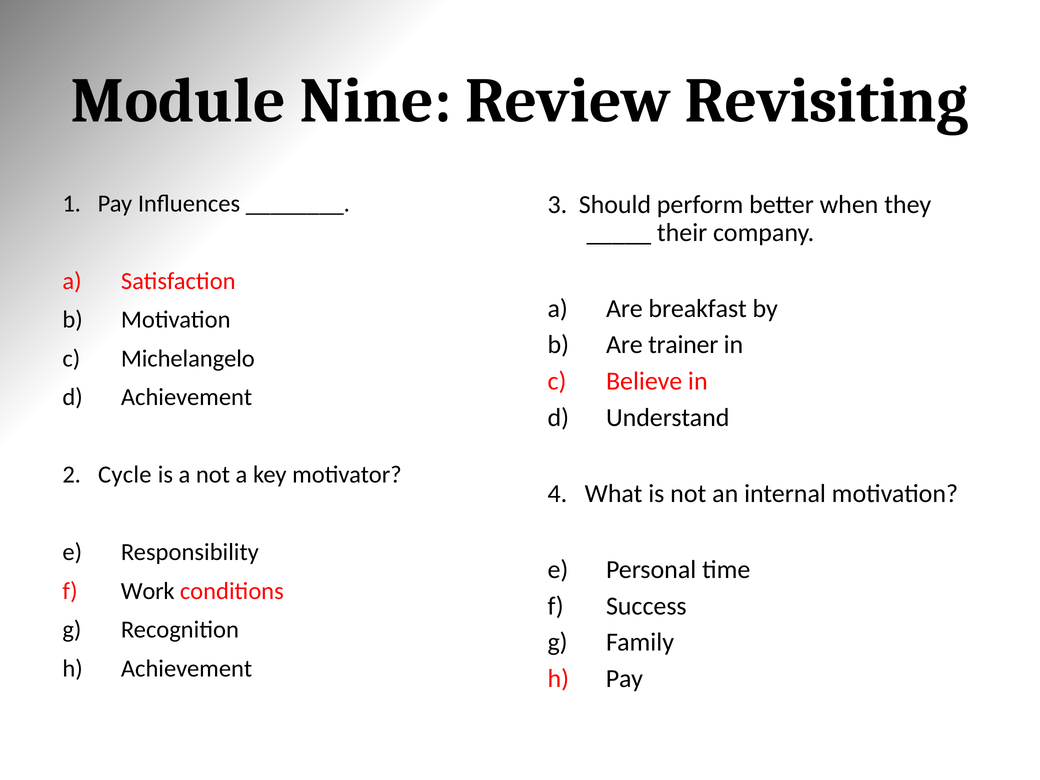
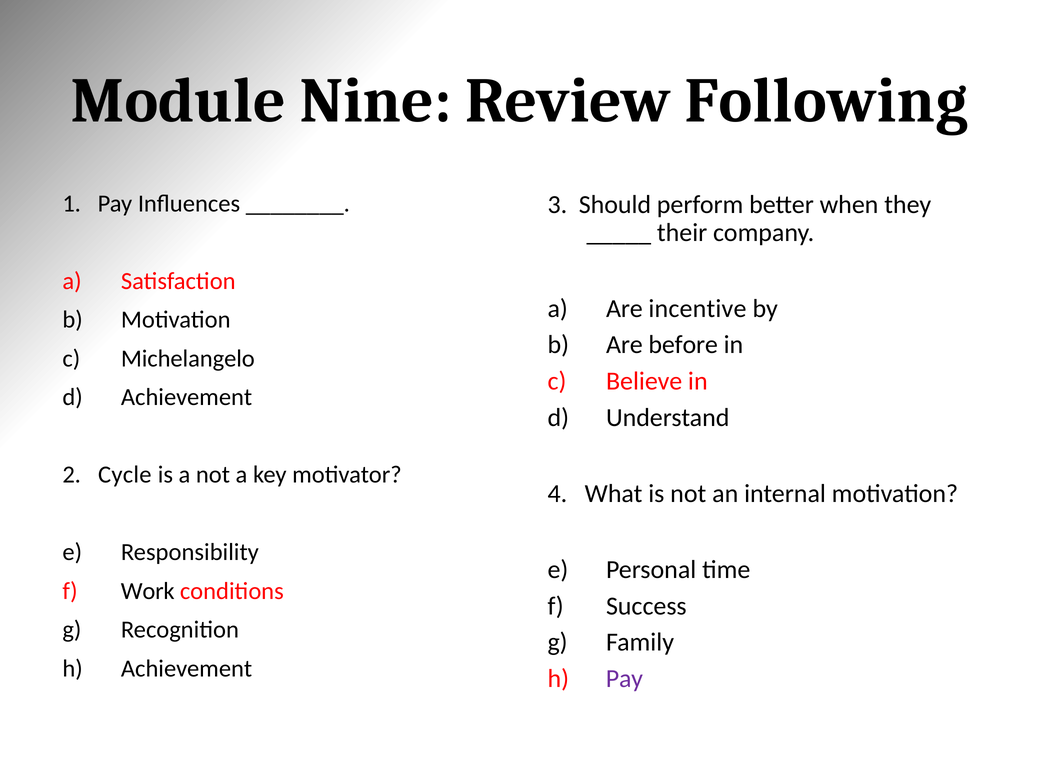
Revisiting: Revisiting -> Following
breakfast: breakfast -> incentive
trainer: trainer -> before
Pay at (624, 679) colour: black -> purple
